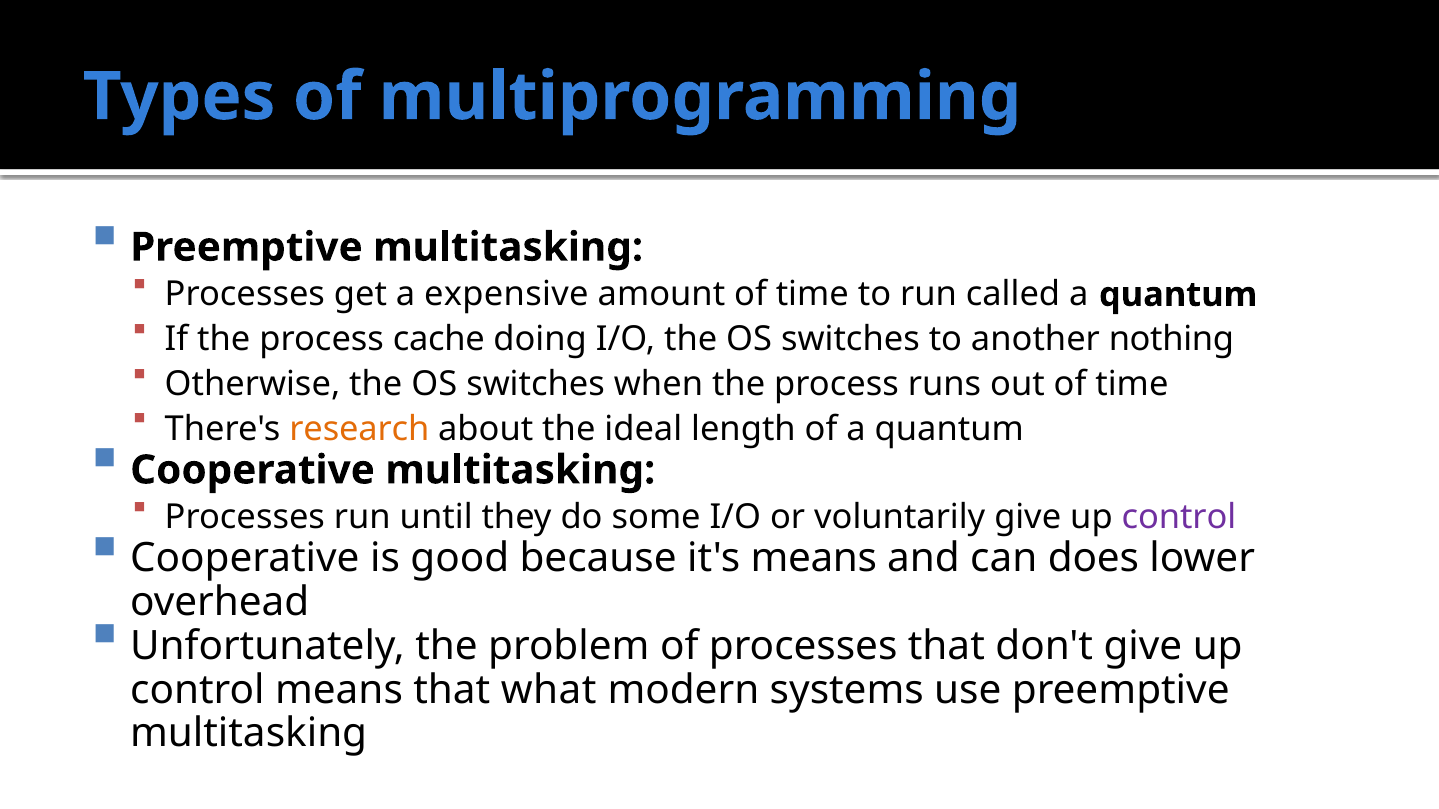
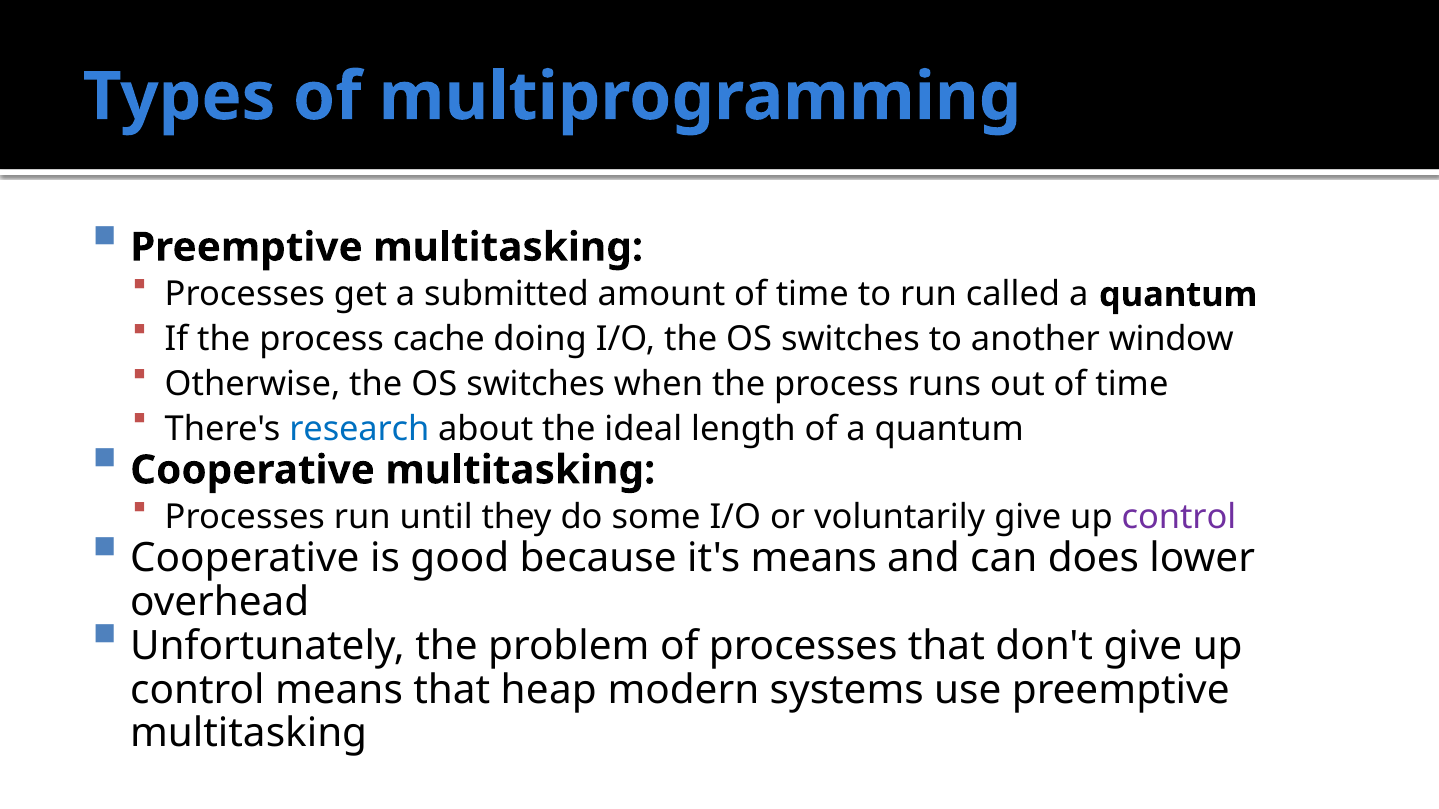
expensive: expensive -> submitted
nothing: nothing -> window
research colour: orange -> blue
what: what -> heap
